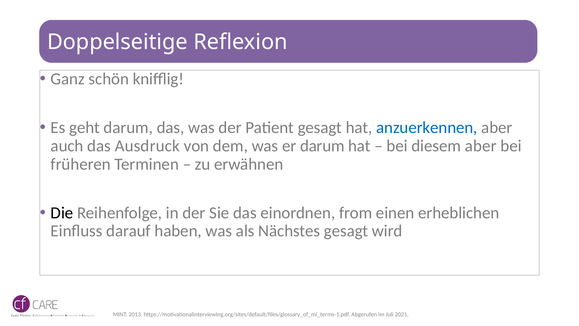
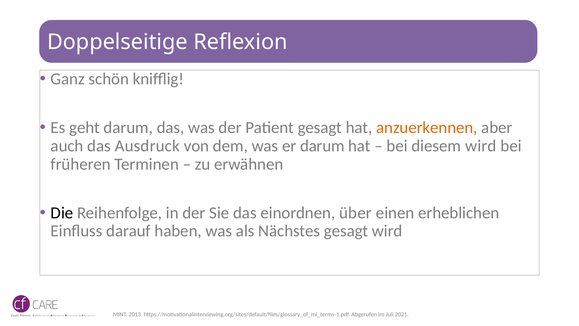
anzuerkennen colour: blue -> orange
diesem aber: aber -> wird
from: from -> über
